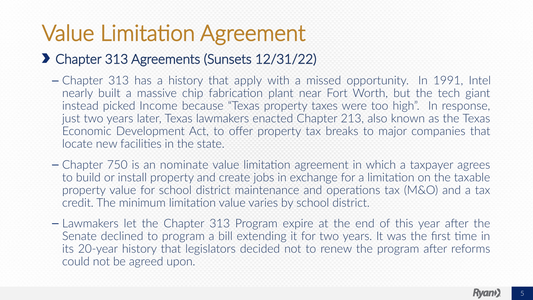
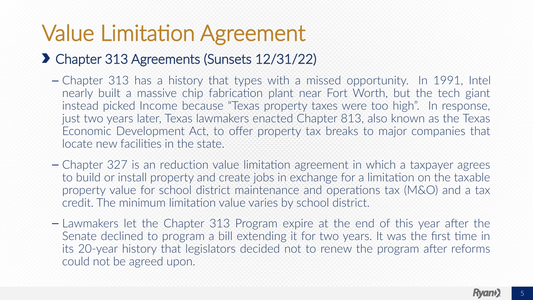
apply: apply -> types
213: 213 -> 813
750: 750 -> 327
nominate: nominate -> reduction
